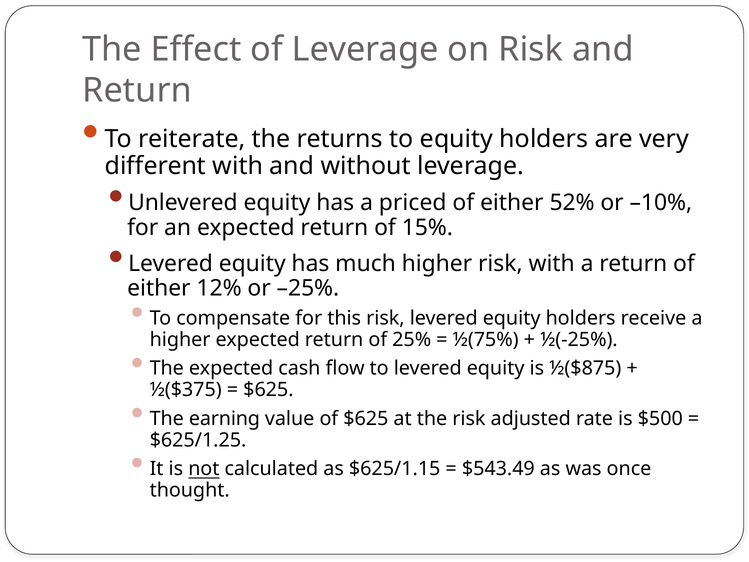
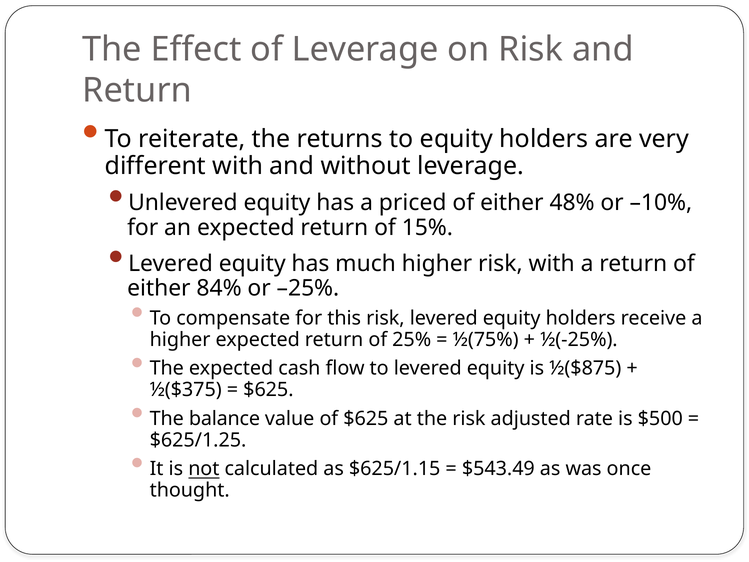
52%: 52% -> 48%
12%: 12% -> 84%
earning: earning -> balance
